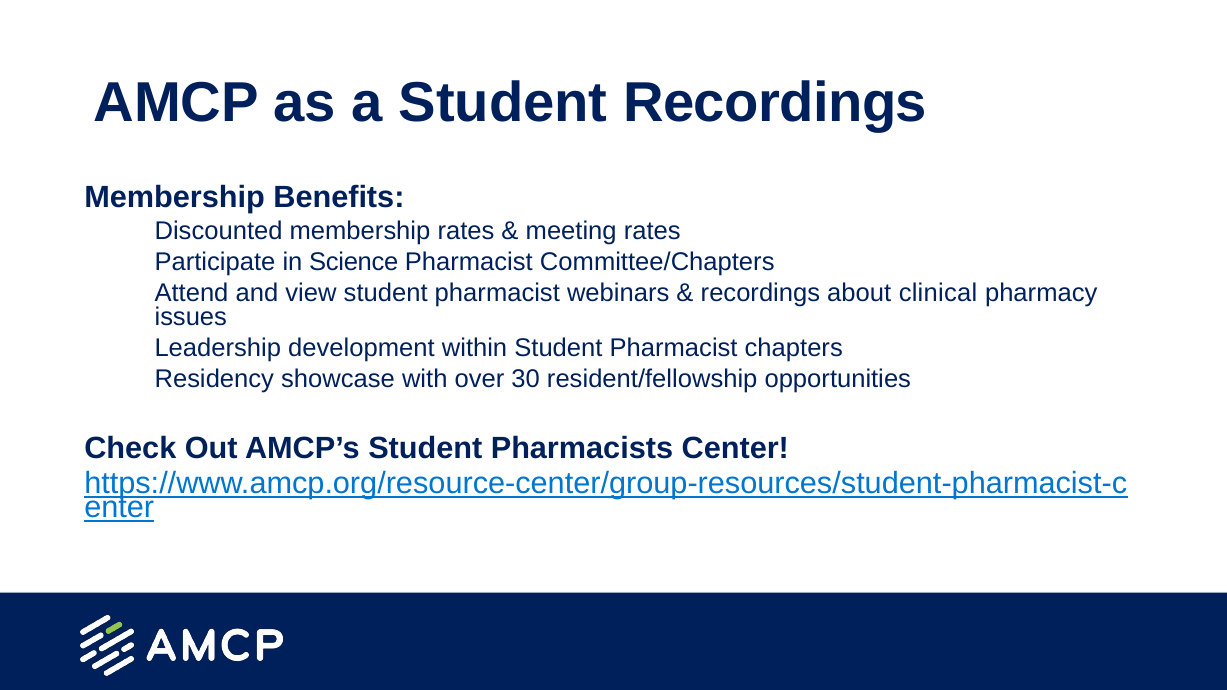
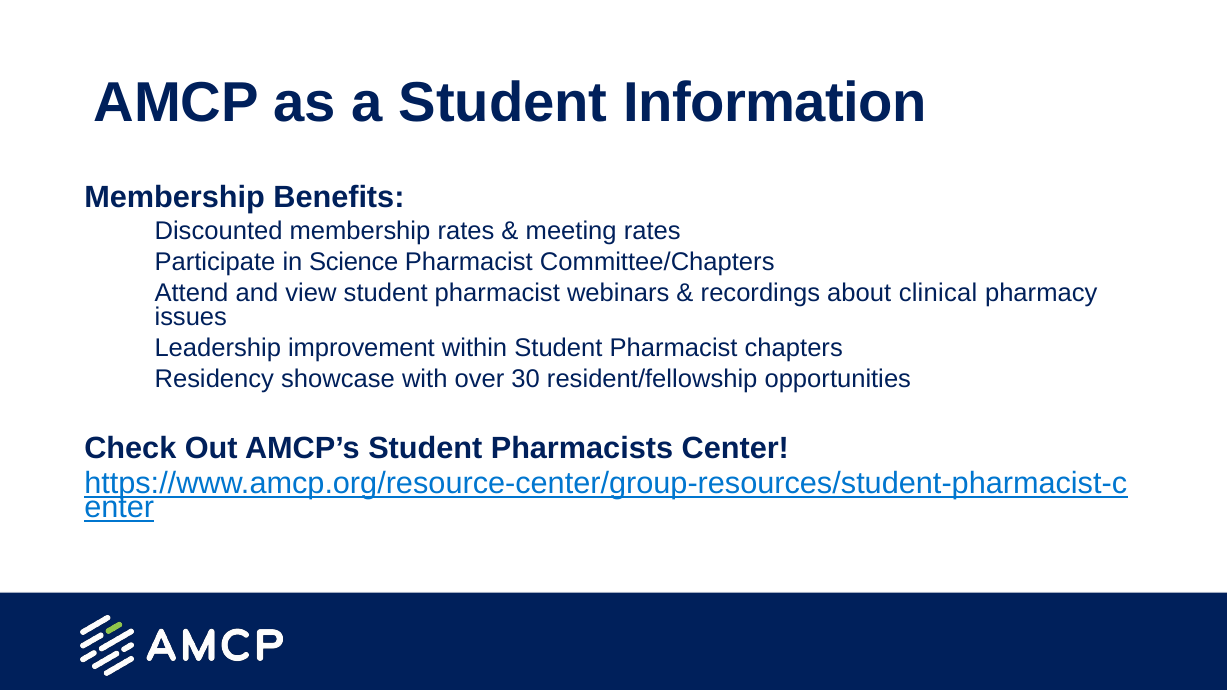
Student Recordings: Recordings -> Information
development: development -> improvement
